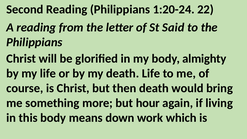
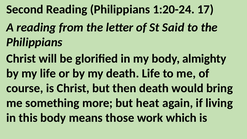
22: 22 -> 17
hour: hour -> heat
down: down -> those
